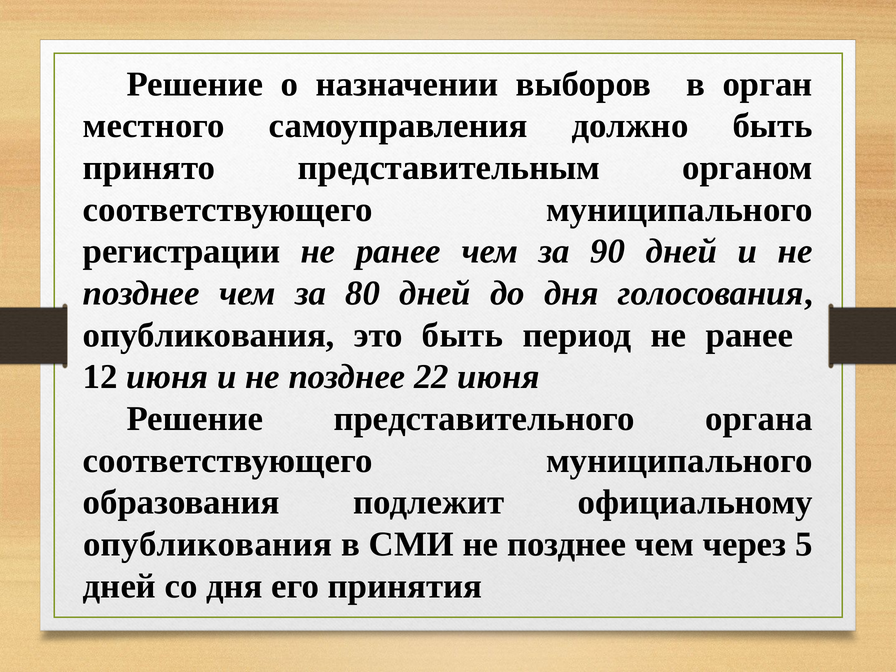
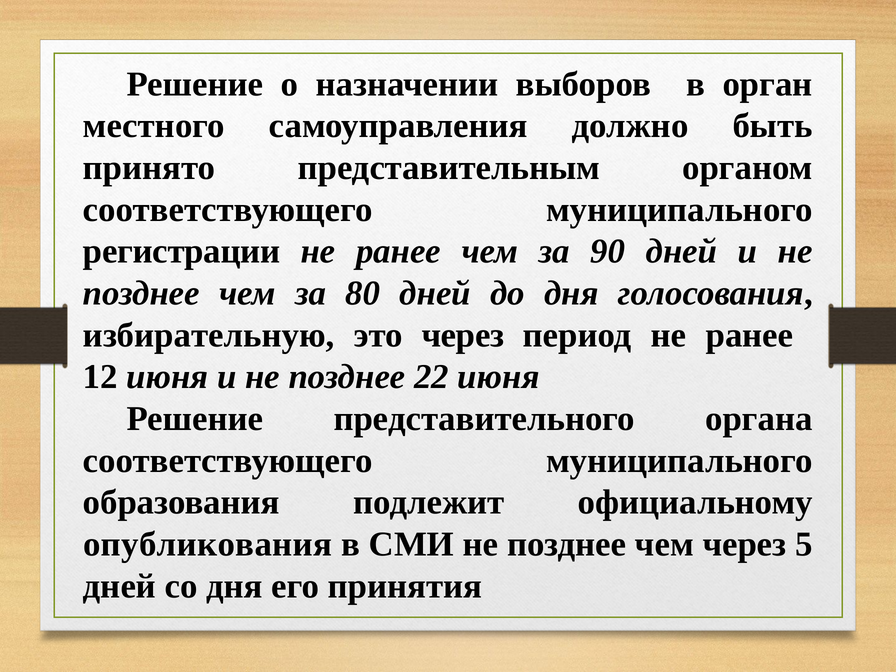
опубликования at (209, 335): опубликования -> избирательную
это быть: быть -> через
